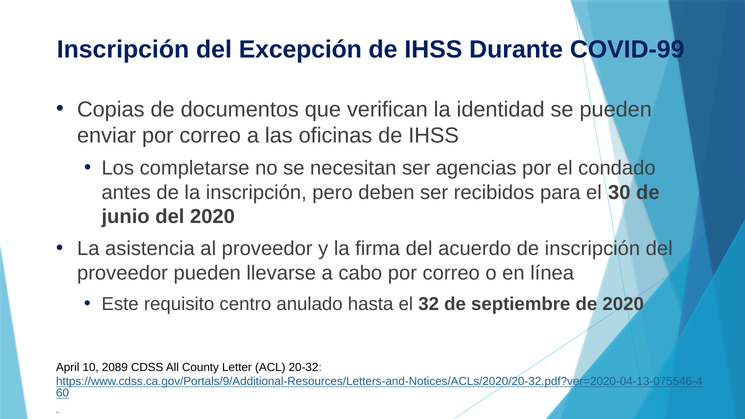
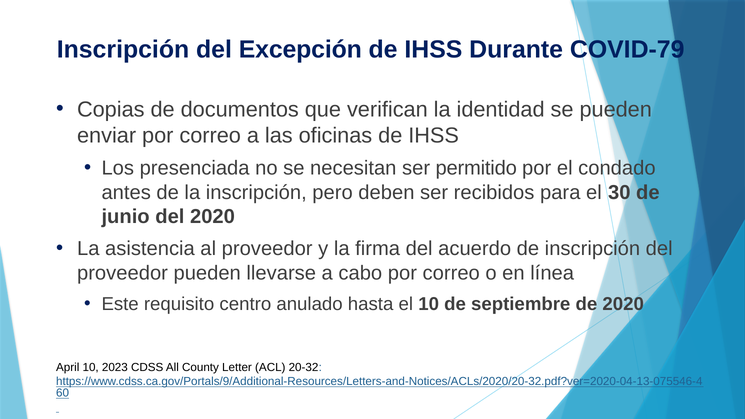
COVID-99: COVID-99 -> COVID-79
completarse: completarse -> presenciada
agencias: agencias -> permitido
el 32: 32 -> 10
2089: 2089 -> 2023
